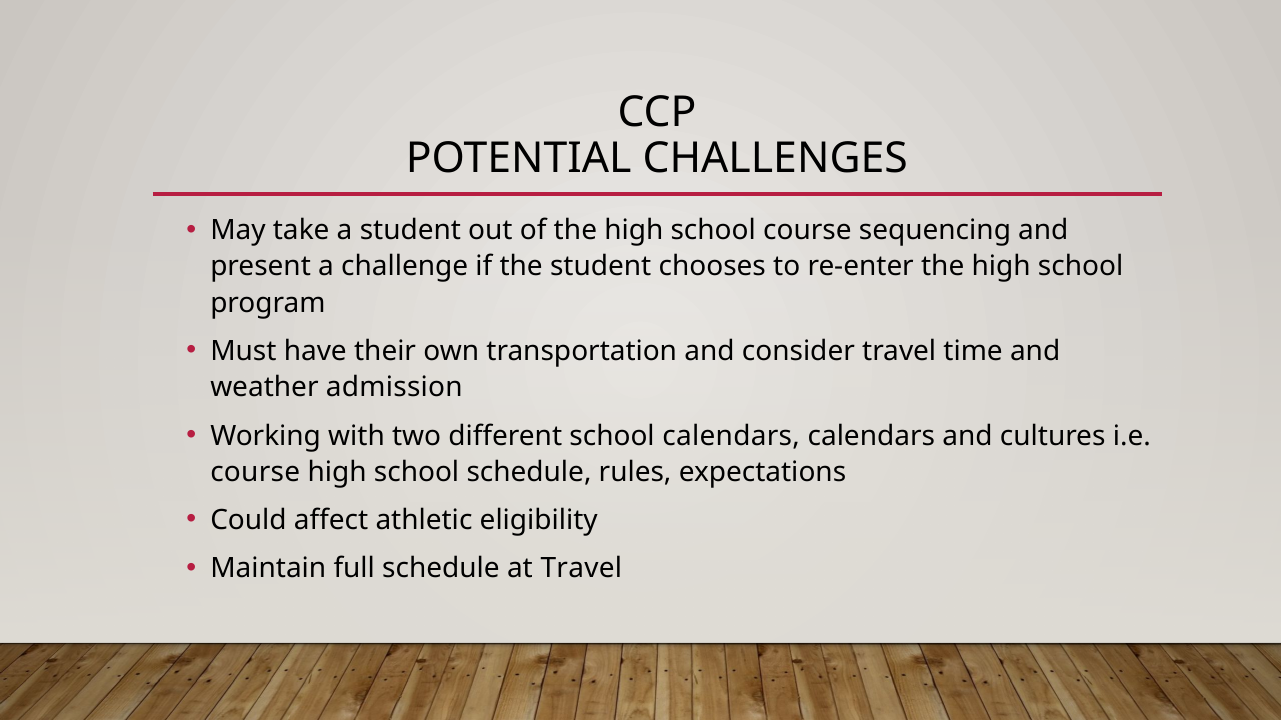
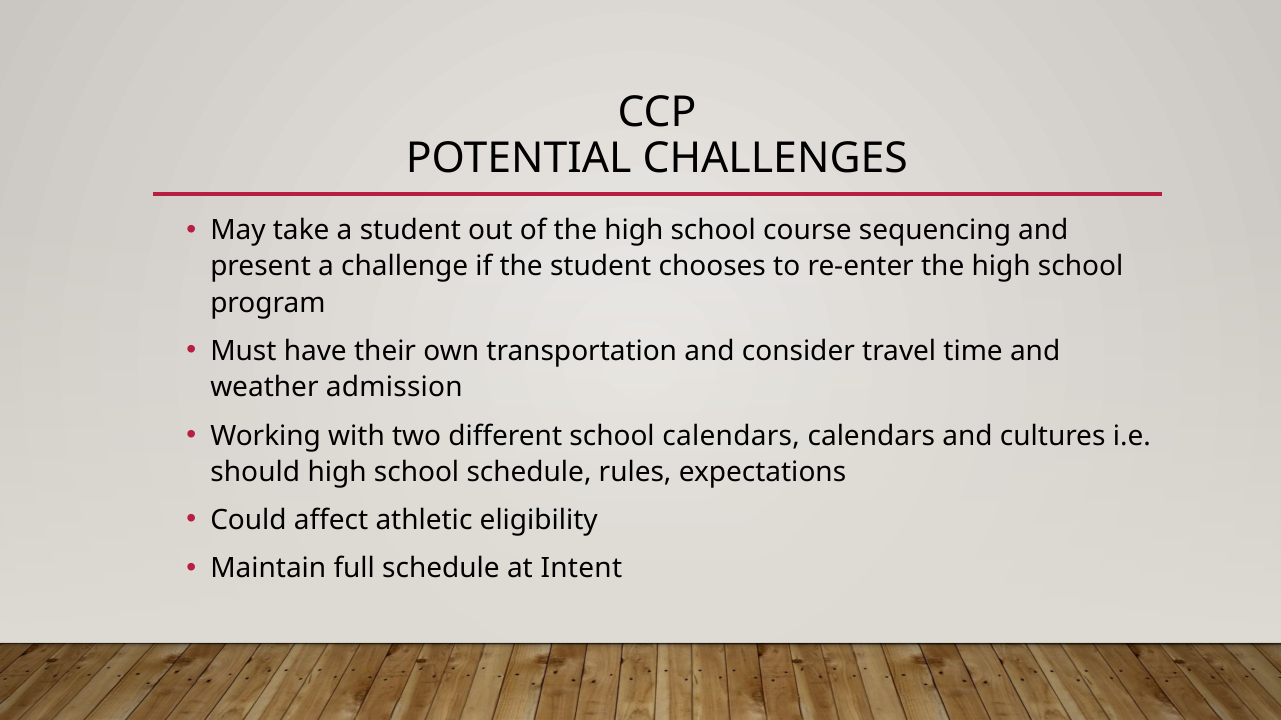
course at (255, 472): course -> should
at Travel: Travel -> Intent
